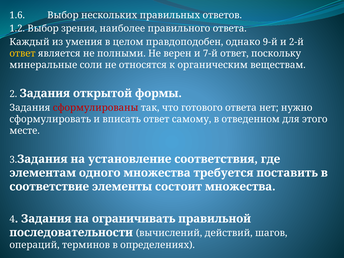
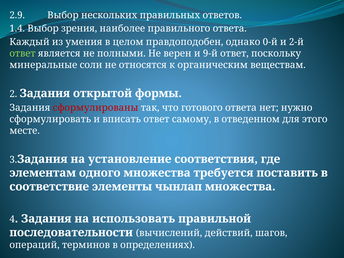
1.6: 1.6 -> 2.9
1.2: 1.2 -> 1.4
9-й: 9-й -> 0-й
ответ at (22, 53) colour: yellow -> light green
7-й: 7-й -> 9-й
состоит: состоит -> чынлап
ограничивать: ограничивать -> использовать
